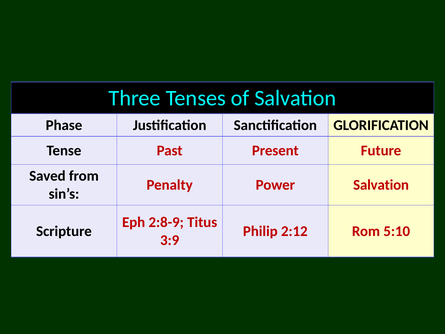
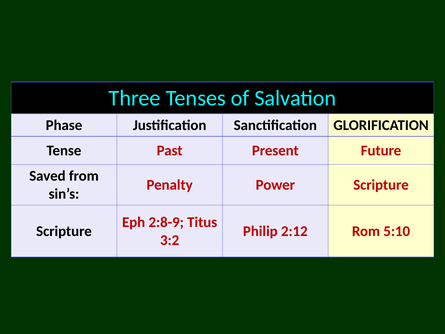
Power Salvation: Salvation -> Scripture
3:9: 3:9 -> 3:2
